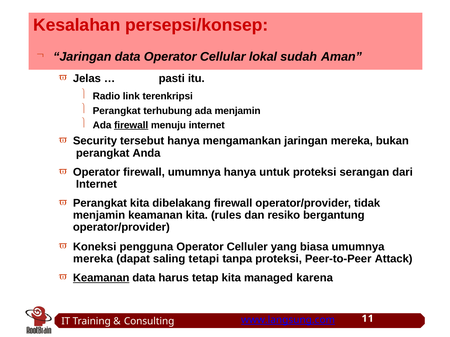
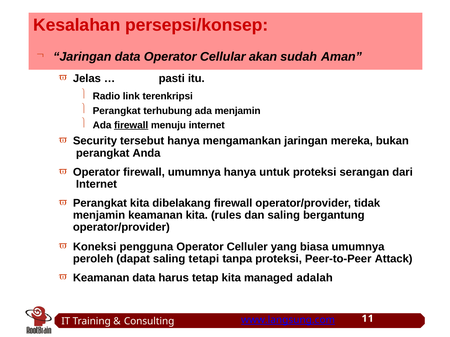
lokal: lokal -> akan
dan resiko: resiko -> saling
mereka at (93, 259): mereka -> peroleh
Keamanan at (101, 278) underline: present -> none
karena: karena -> adalah
